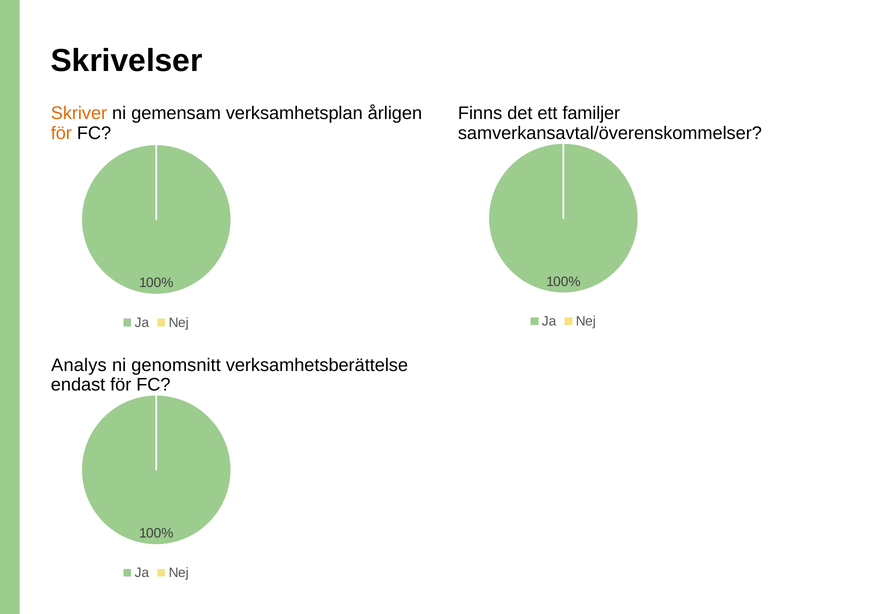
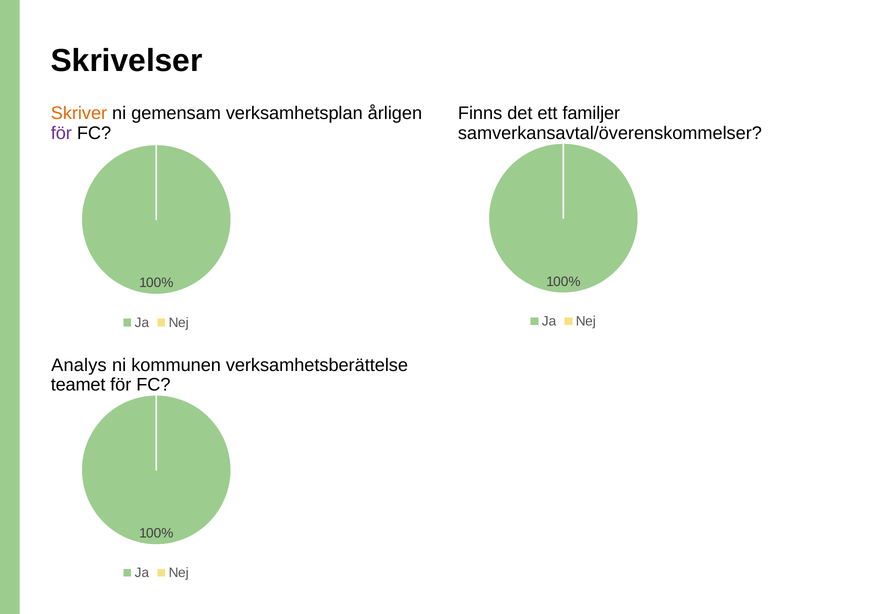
för at (61, 133) colour: orange -> purple
genomsnitt: genomsnitt -> kommunen
endast: endast -> teamet
